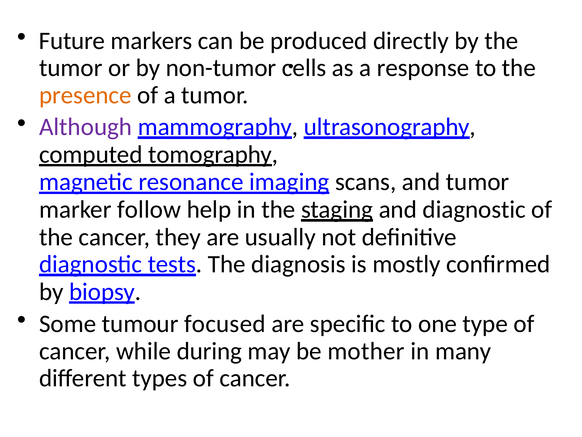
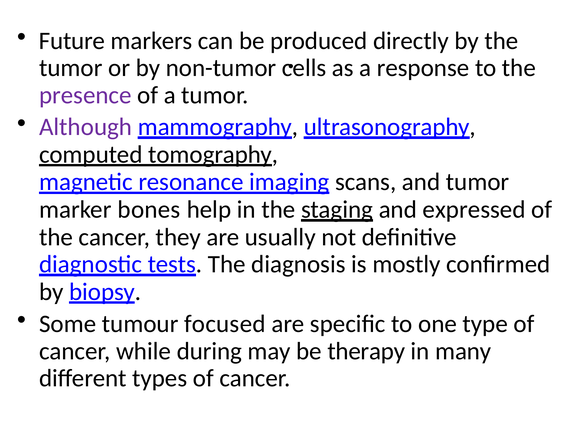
presence colour: orange -> purple
follow: follow -> bones
and diagnostic: diagnostic -> expressed
mother: mother -> therapy
